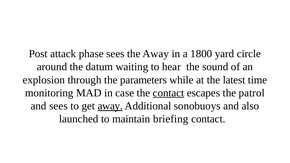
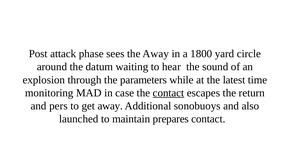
patrol: patrol -> return
and sees: sees -> pers
away at (110, 106) underline: present -> none
briefing: briefing -> prepares
